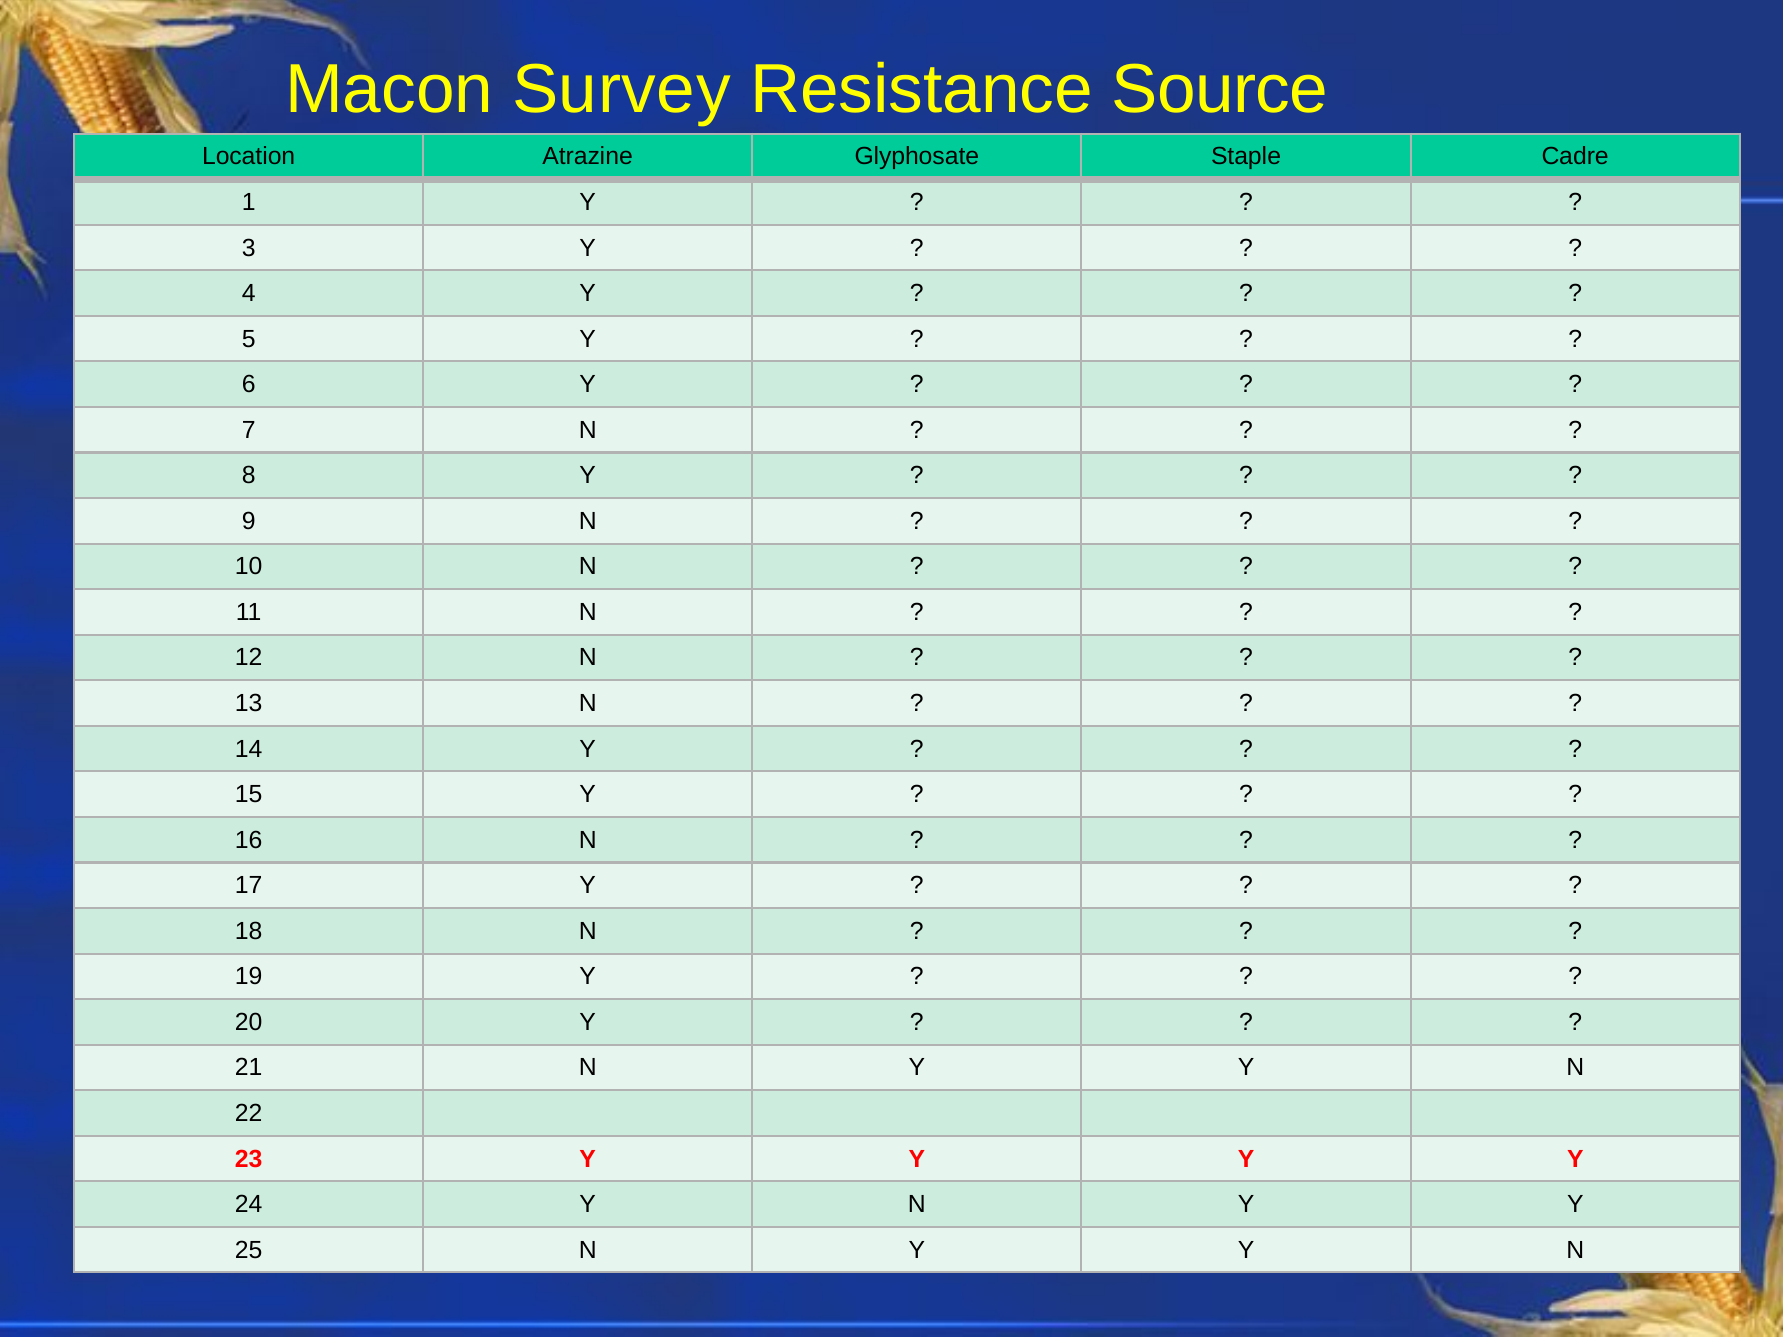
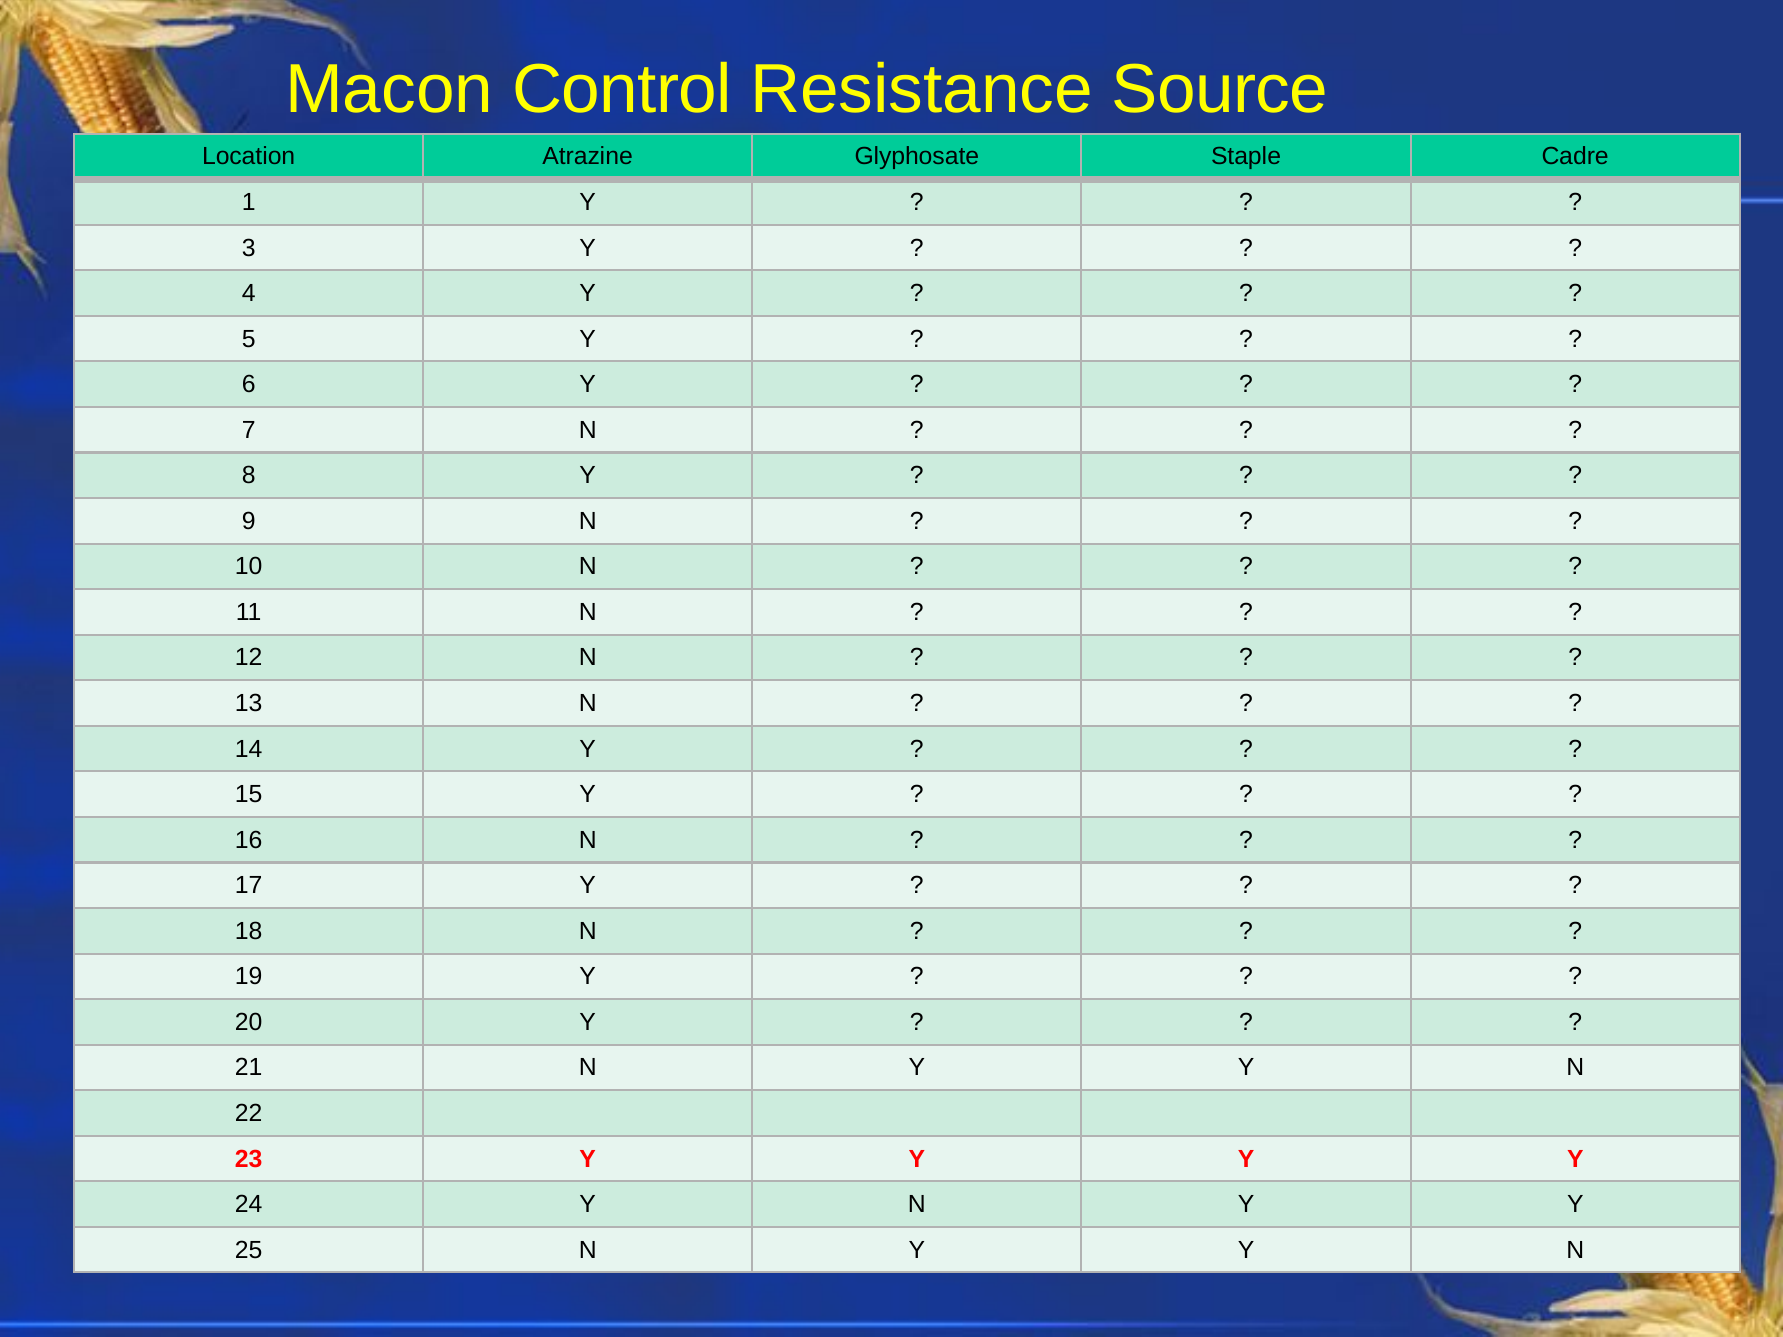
Survey: Survey -> Control
